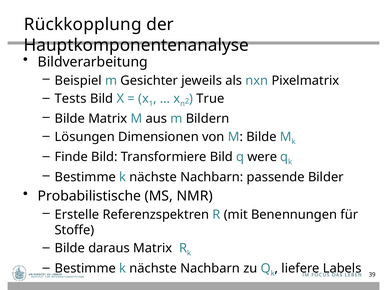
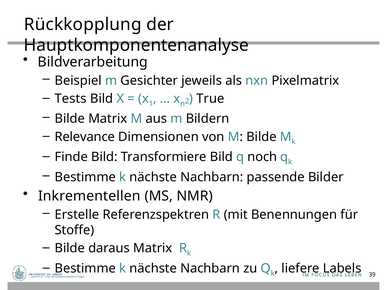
Lösungen: Lösungen -> Relevance
were: were -> noch
Probabilistische: Probabilistische -> Inkrementellen
